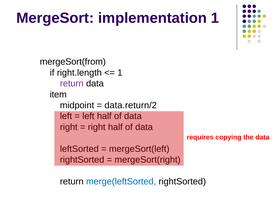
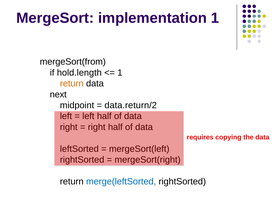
right.length: right.length -> hold.length
return at (72, 84) colour: purple -> orange
item: item -> next
